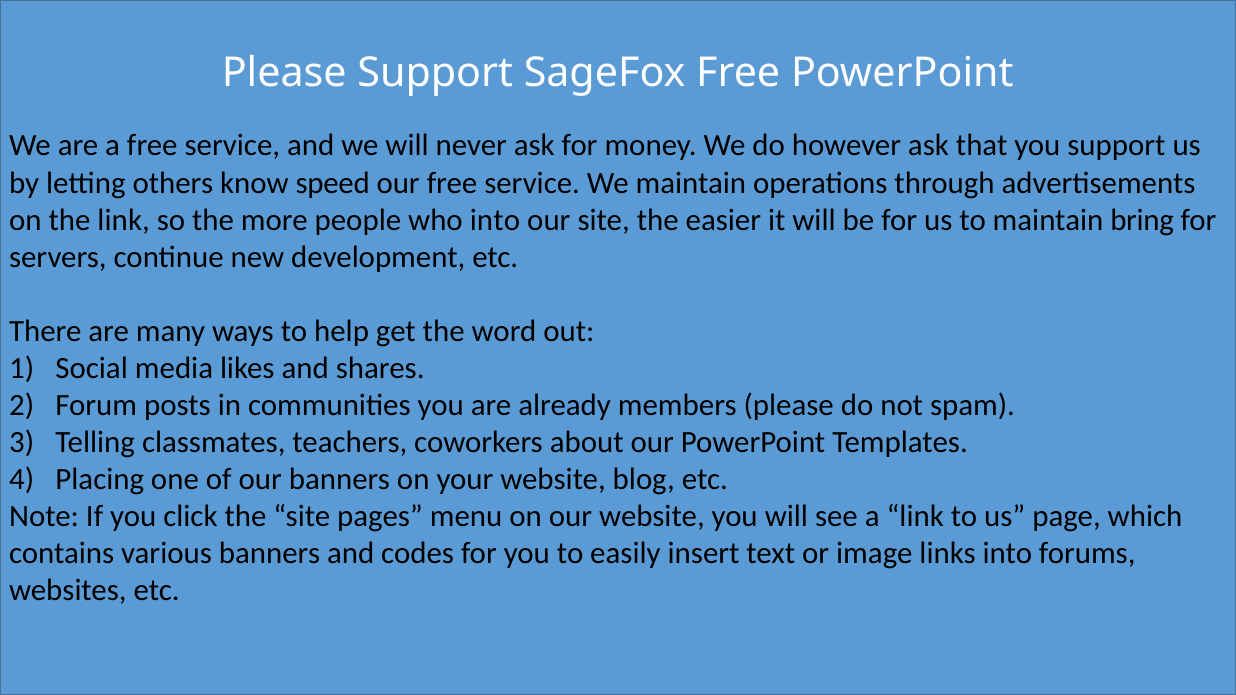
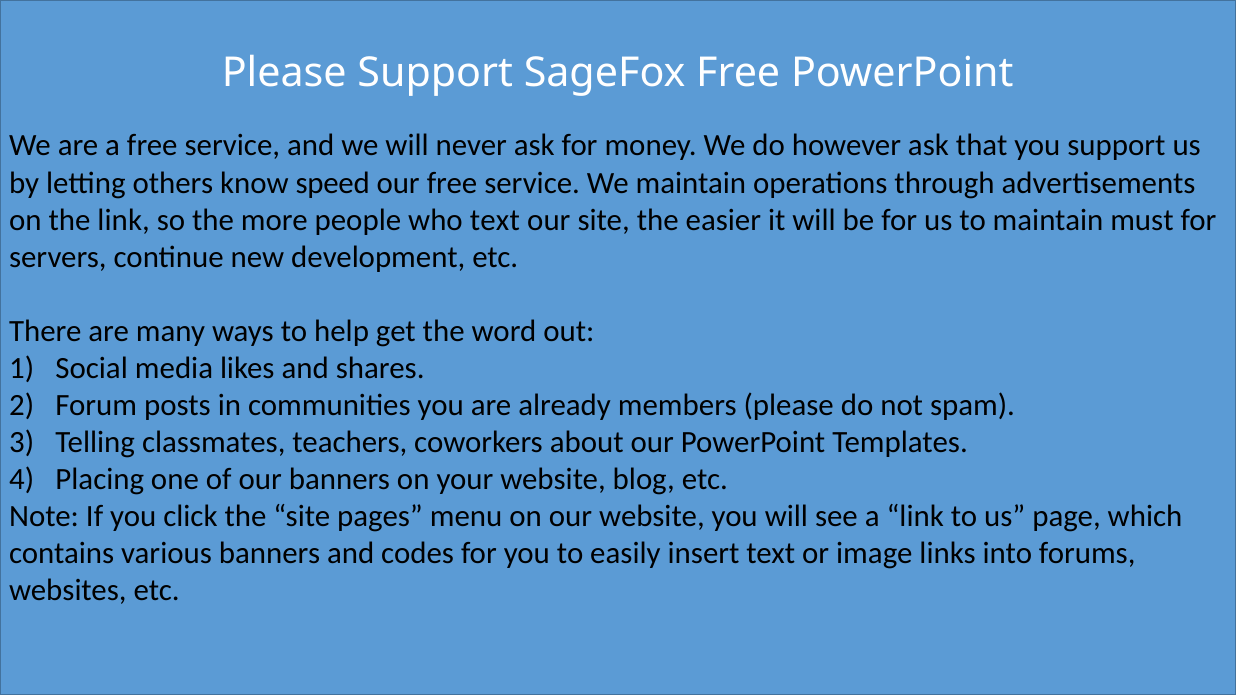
who into: into -> text
bring: bring -> must
